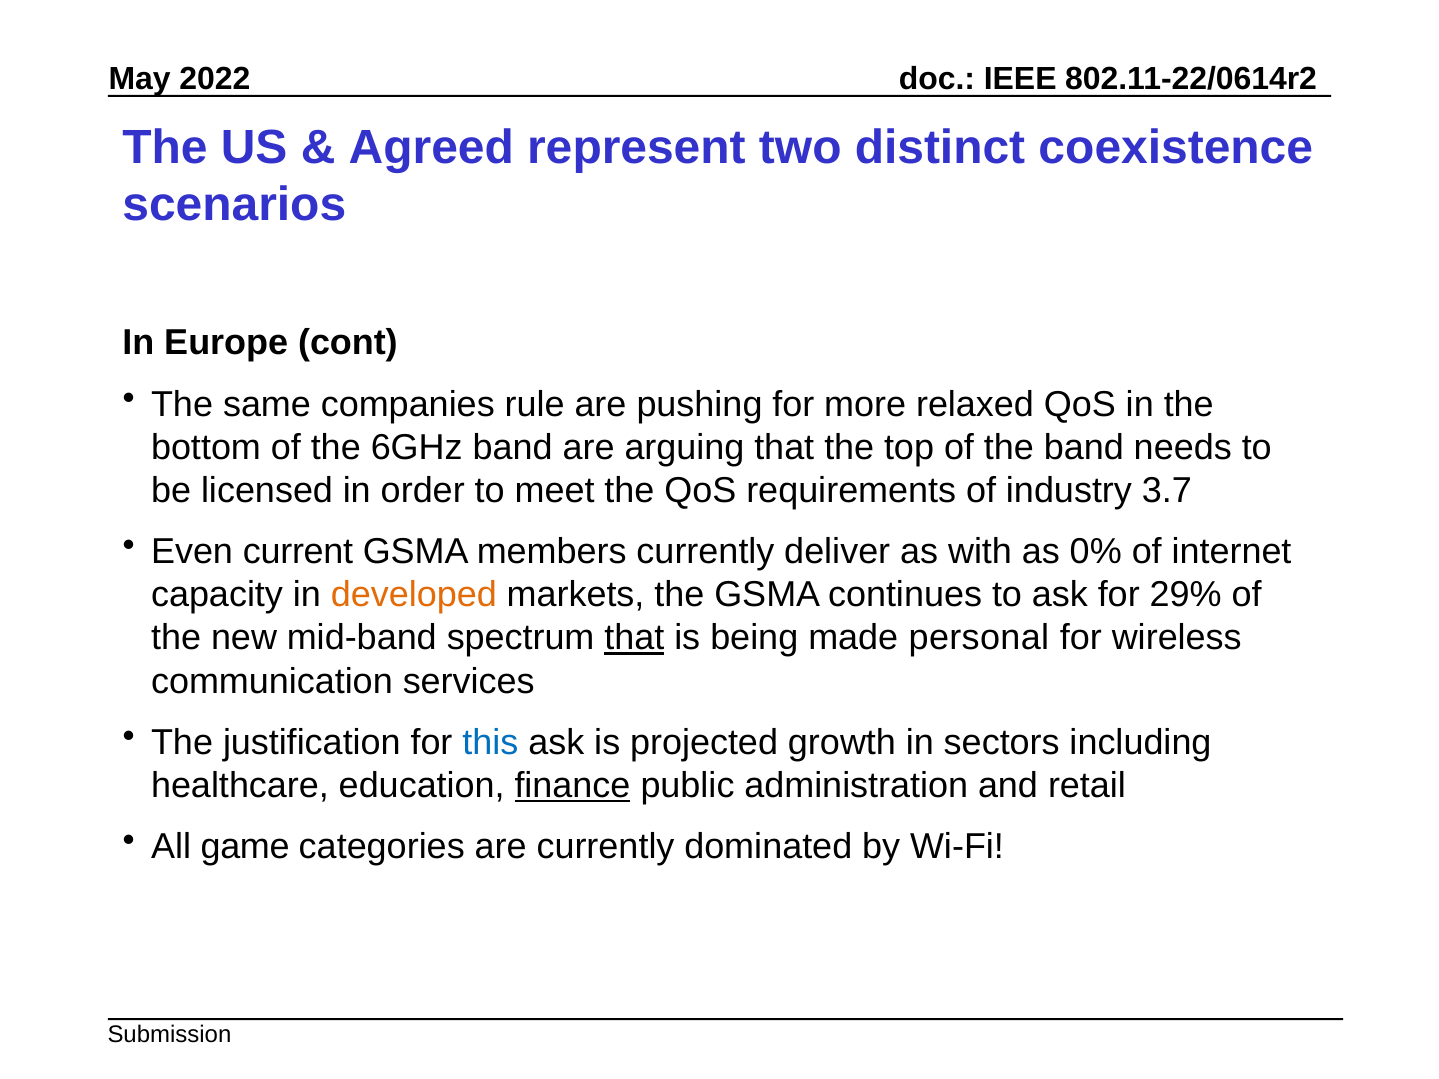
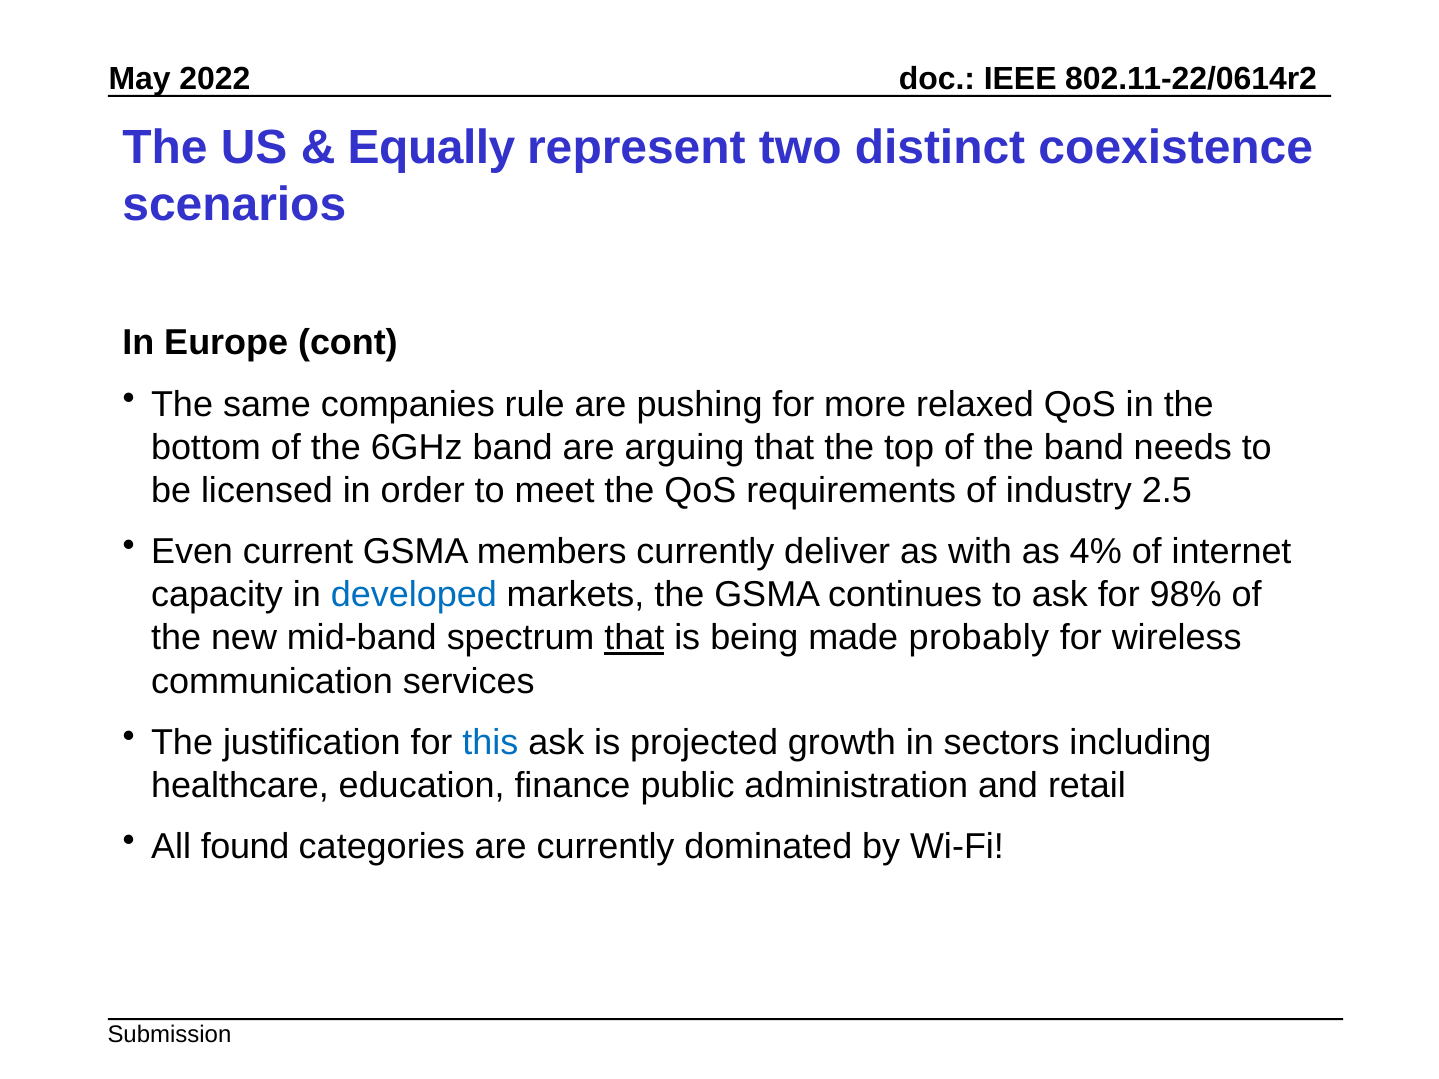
Agreed: Agreed -> Equally
3.7: 3.7 -> 2.5
0%: 0% -> 4%
developed colour: orange -> blue
29%: 29% -> 98%
personal: personal -> probably
finance underline: present -> none
game: game -> found
